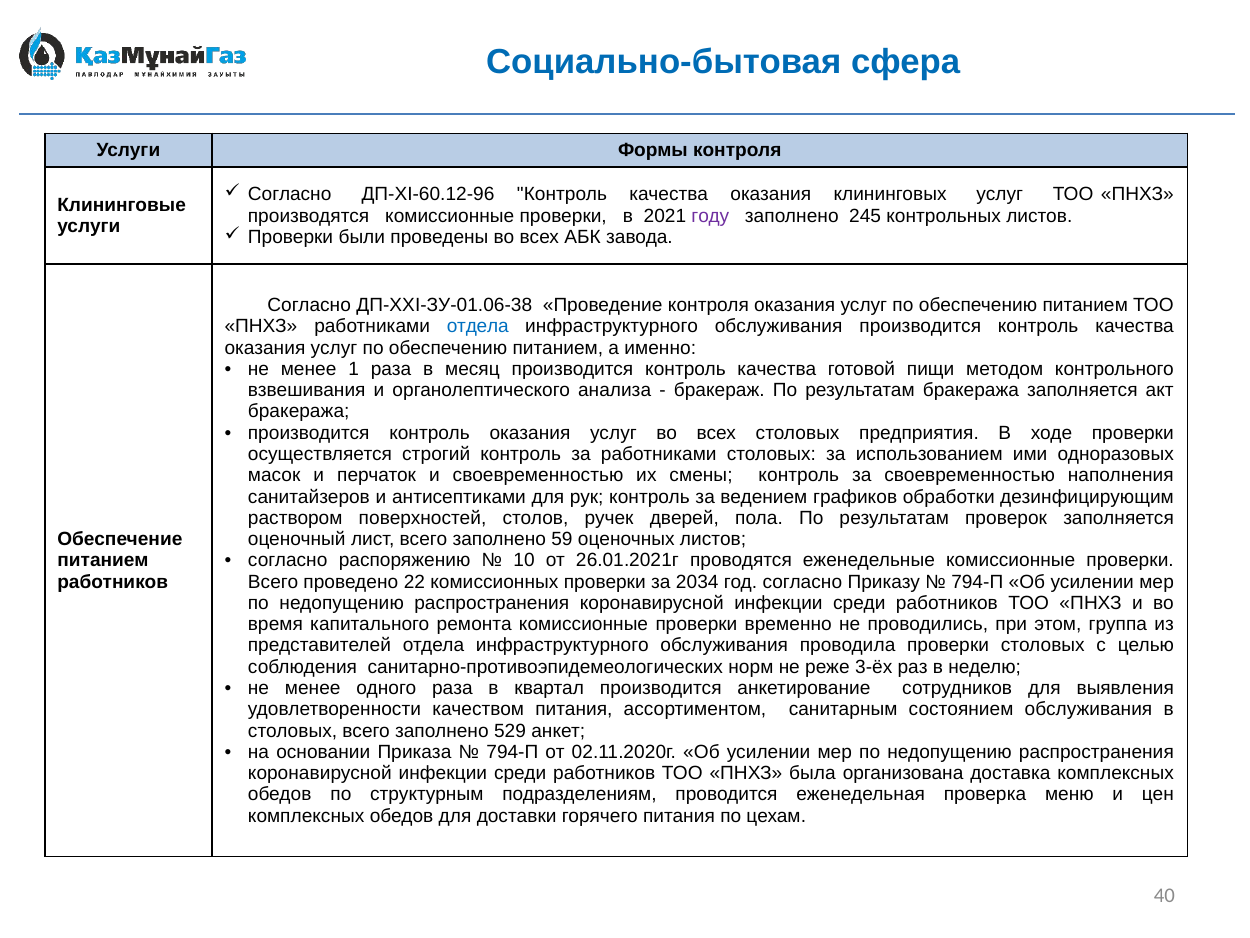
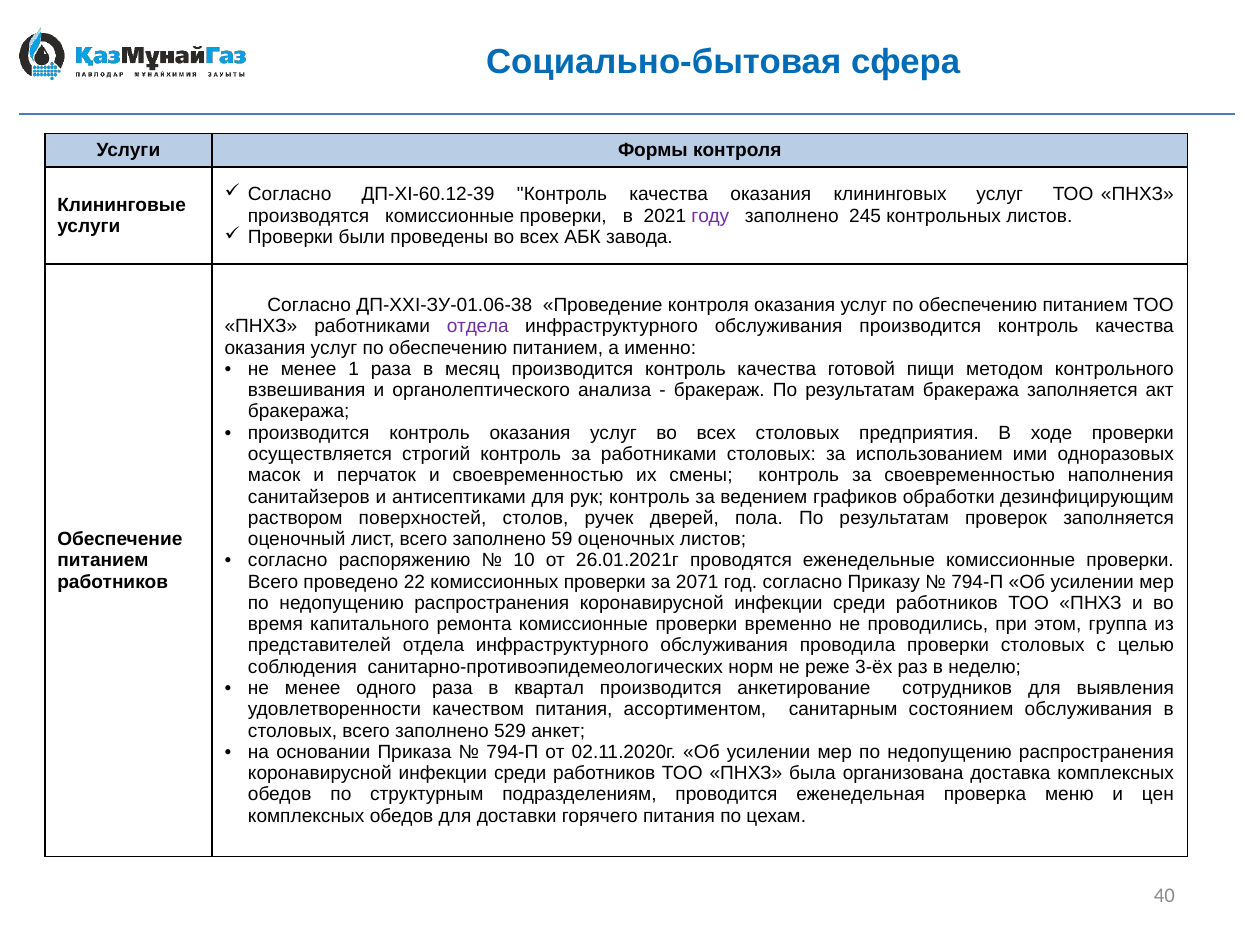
ДП-ХI-60.12-96: ДП-ХI-60.12-96 -> ДП-ХI-60.12-39
отдела at (478, 326) colour: blue -> purple
2034: 2034 -> 2071
